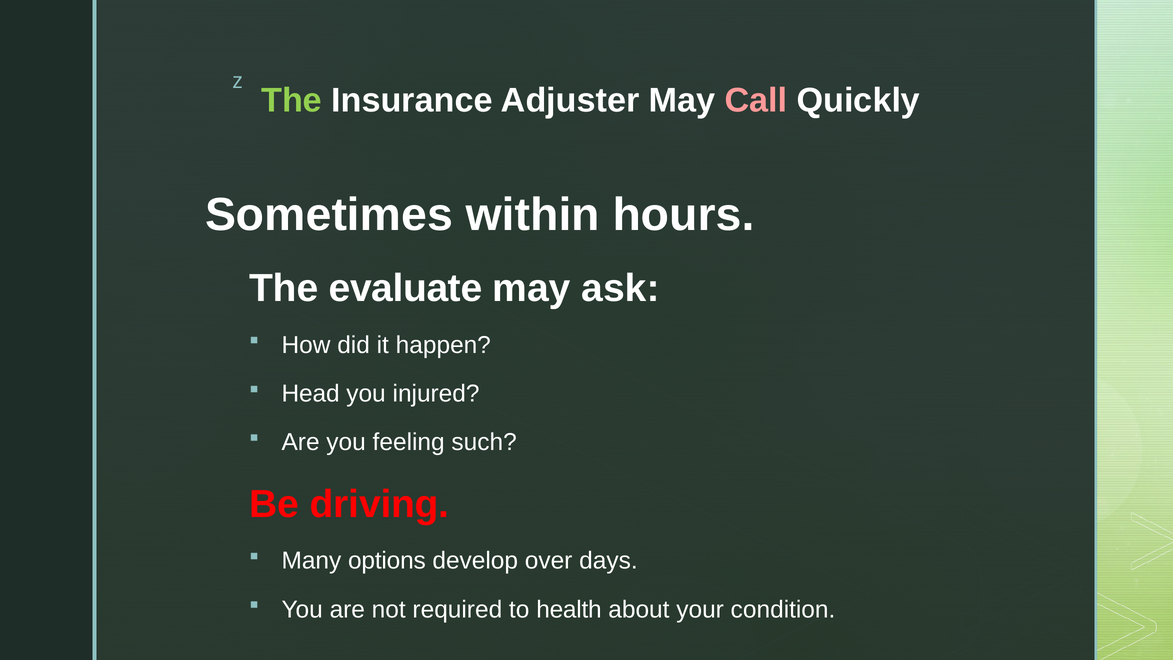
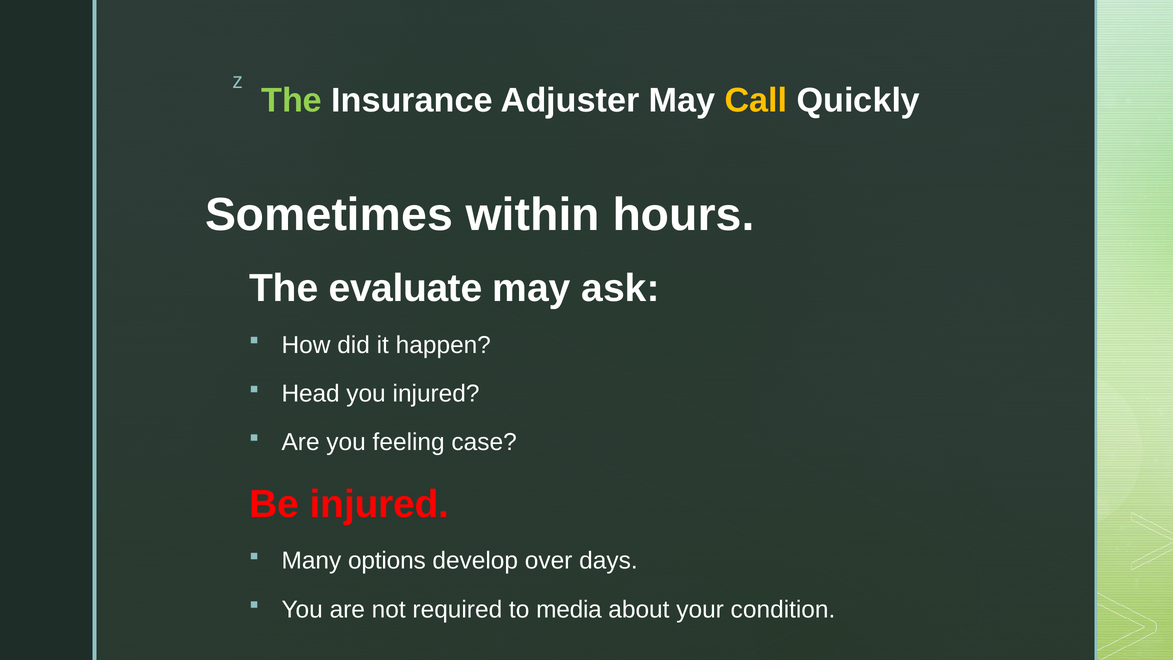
Call colour: pink -> yellow
such: such -> case
Be driving: driving -> injured
health: health -> media
